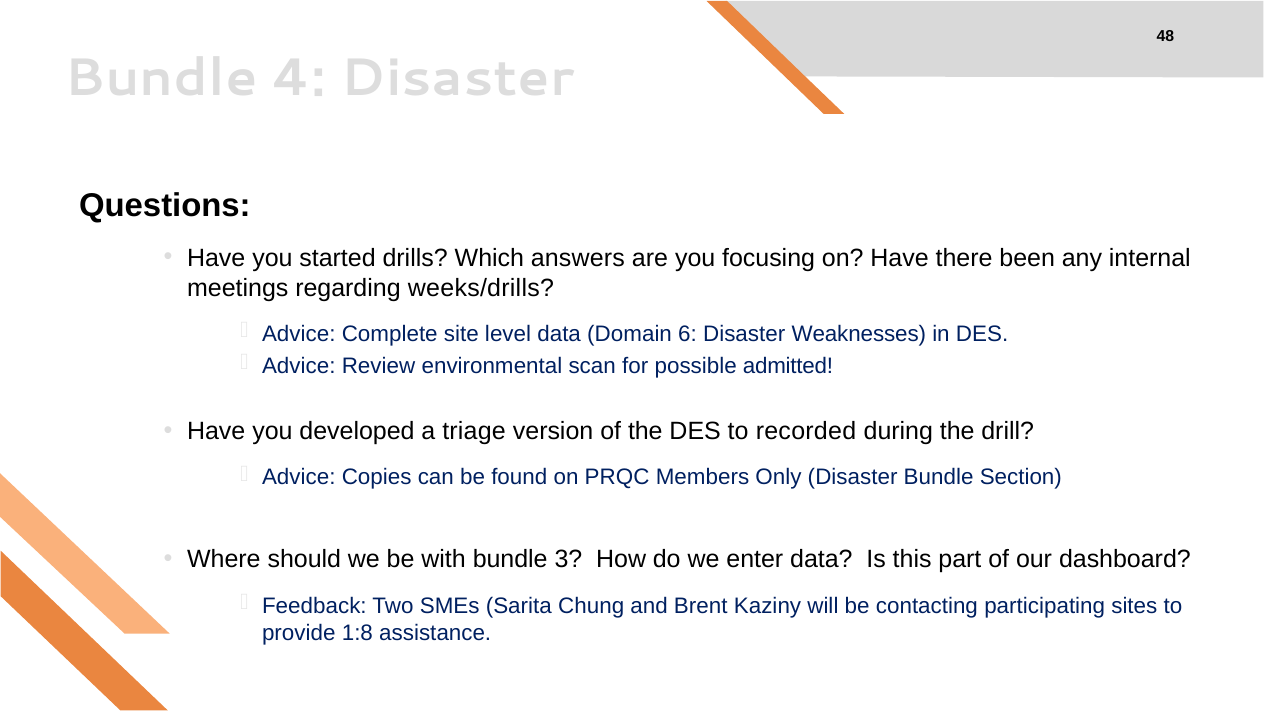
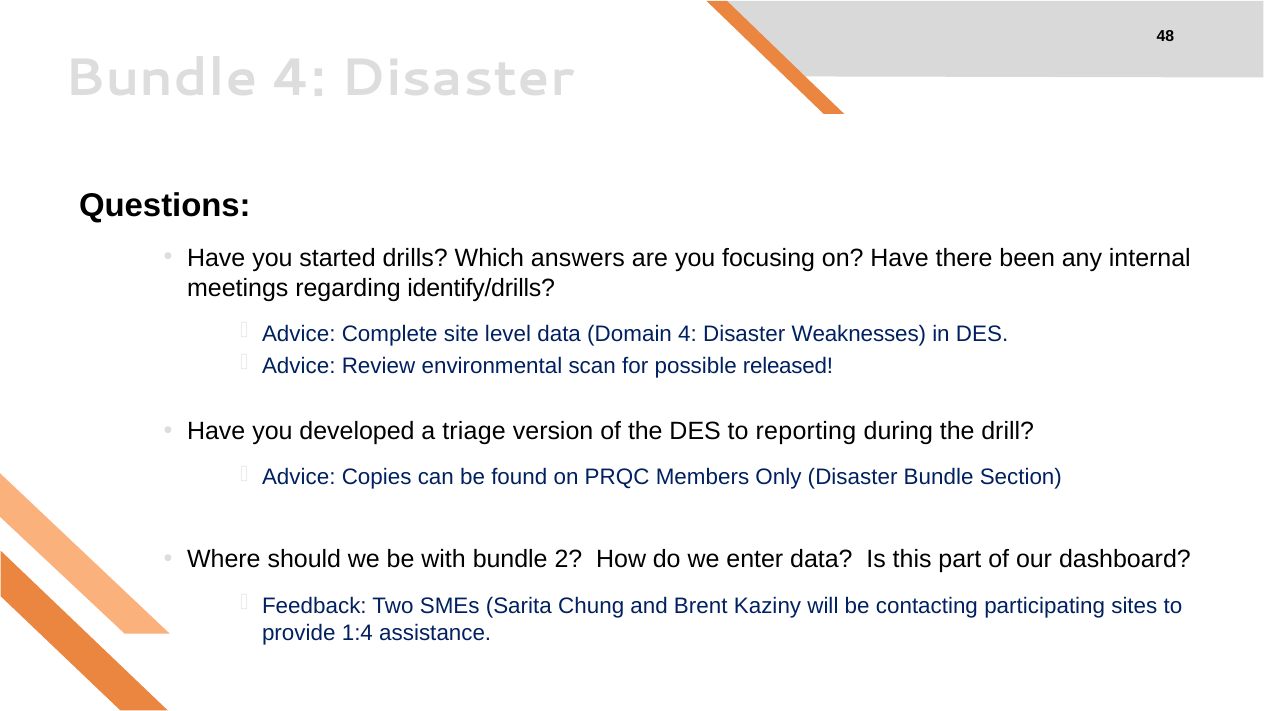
weeks/drills: weeks/drills -> identify/drills
Domain 6: 6 -> 4
admitted: admitted -> released
recorded: recorded -> reporting
3: 3 -> 2
1:8: 1:8 -> 1:4
